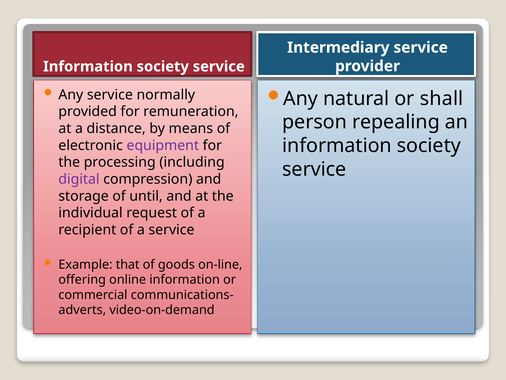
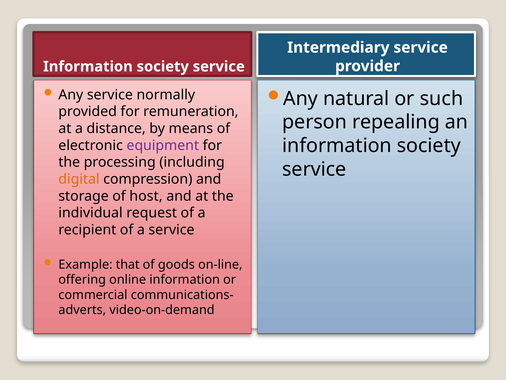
shall: shall -> such
digital colour: purple -> orange
until: until -> host
